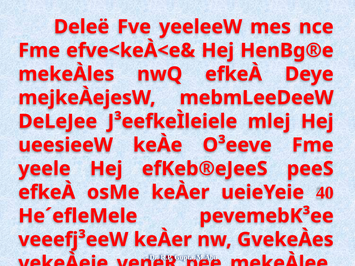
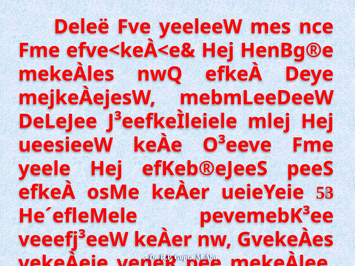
40: 40 -> 53
